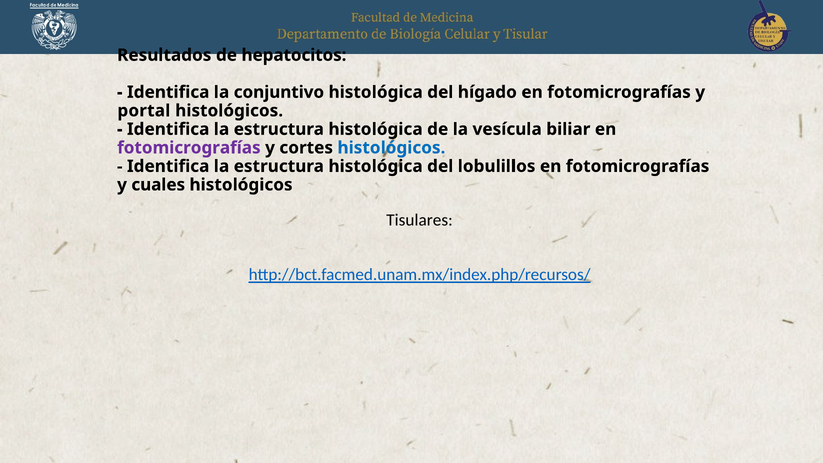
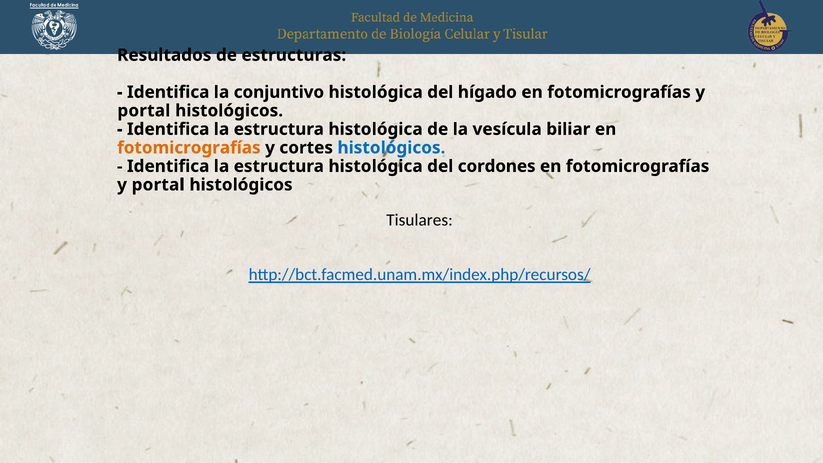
hepatocitos: hepatocitos -> estructuras
fotomicrografías at (189, 148) colour: purple -> orange
lobulillos: lobulillos -> cordones
cuales at (158, 185): cuales -> portal
